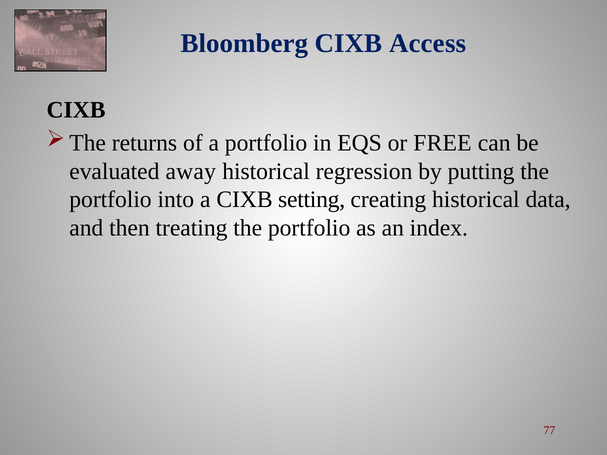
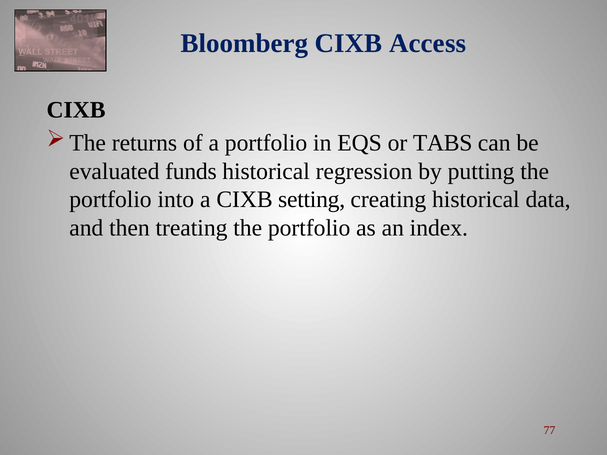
FREE: FREE -> TABS
away: away -> funds
